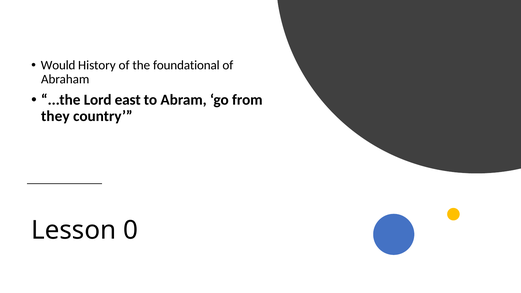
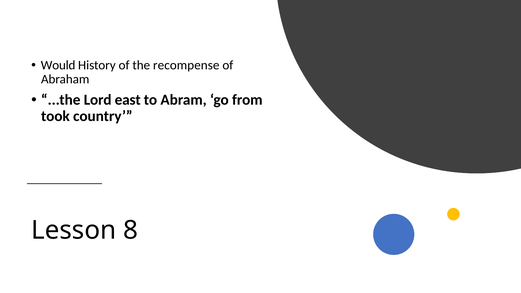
foundational: foundational -> recompense
they: they -> took
0: 0 -> 8
